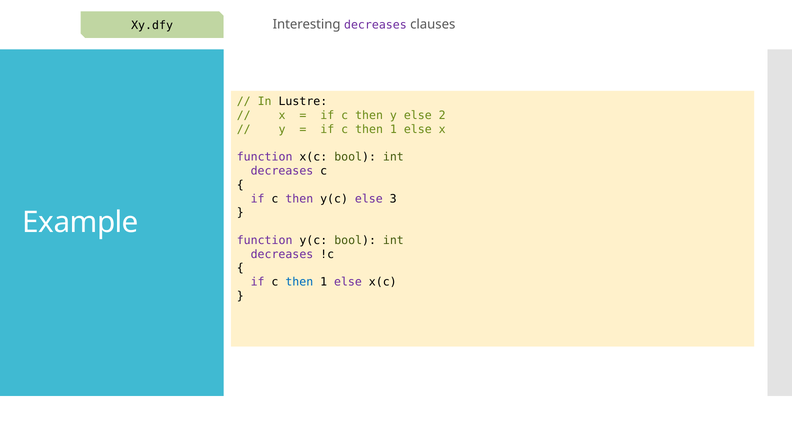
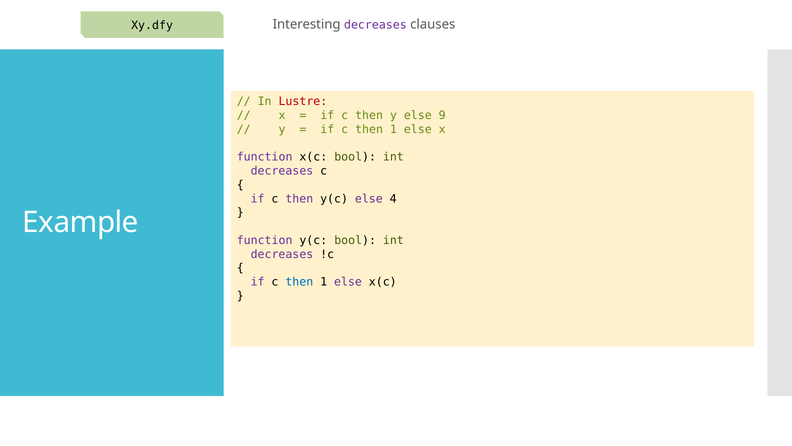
Lustre colour: black -> red
2: 2 -> 9
3: 3 -> 4
